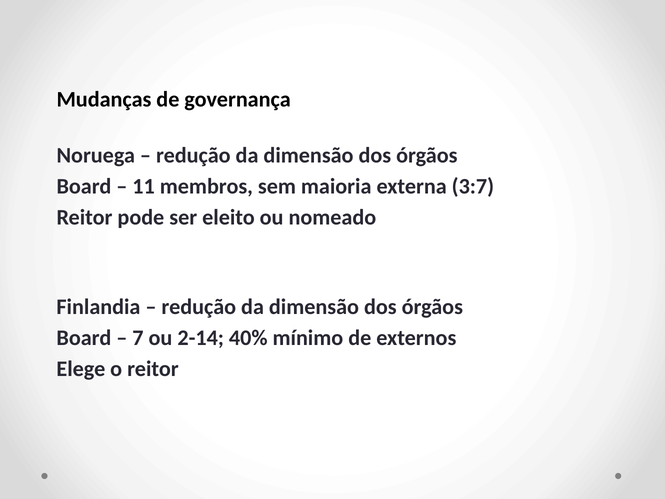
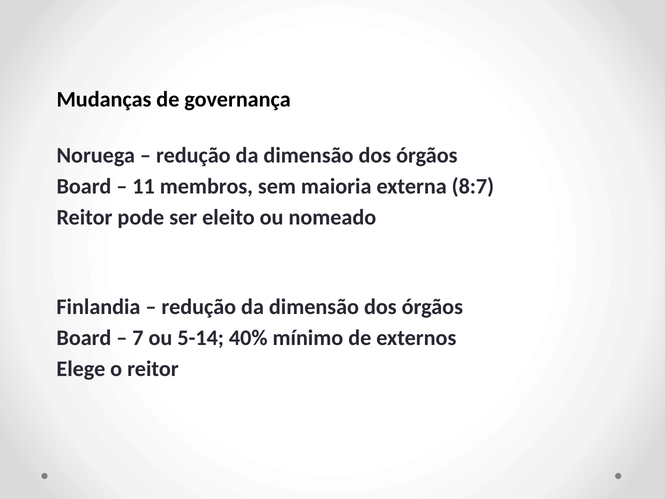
3:7: 3:7 -> 8:7
2-14: 2-14 -> 5-14
